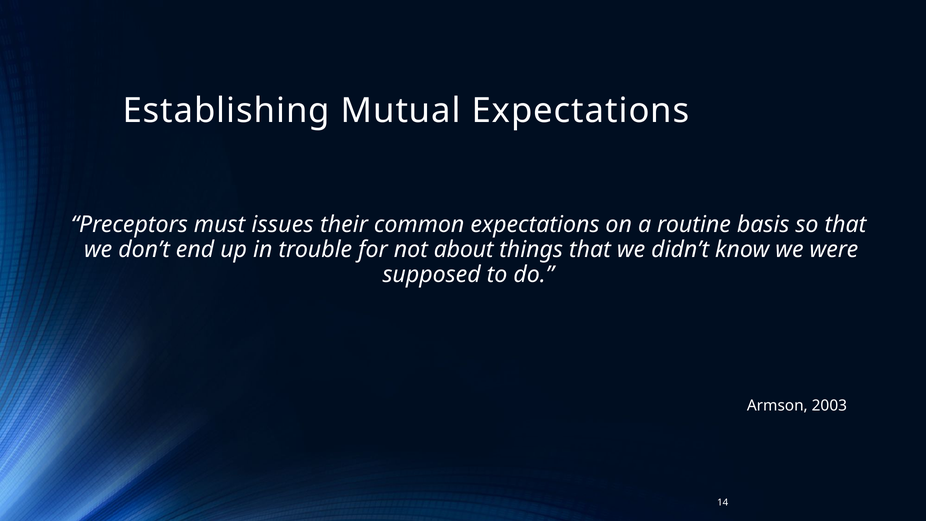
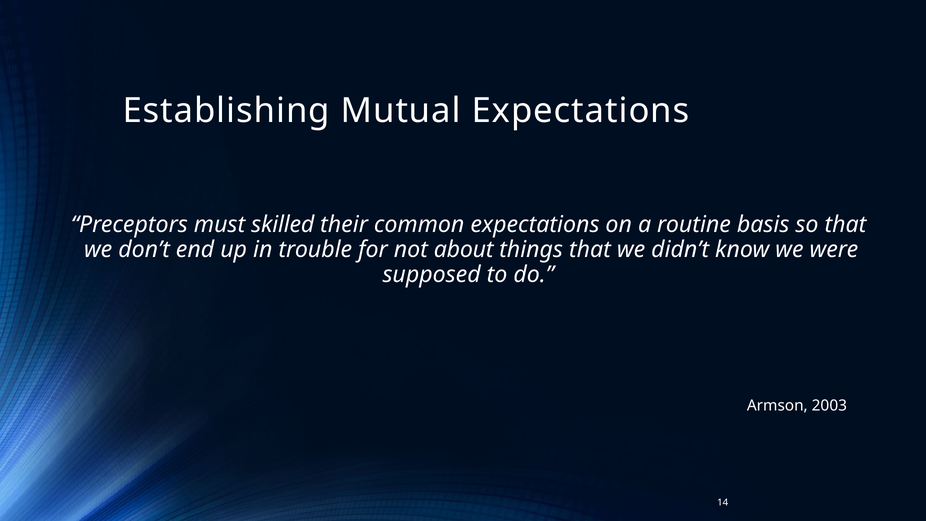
issues: issues -> skilled
